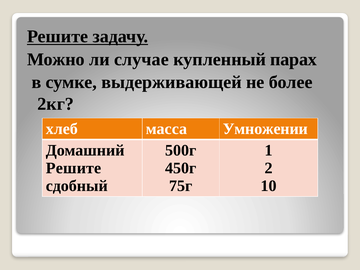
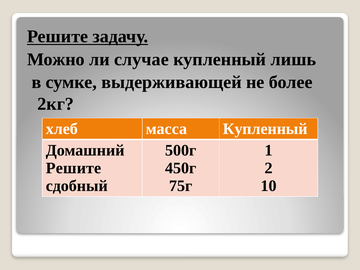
парах: парах -> лишь
масса Умножении: Умножении -> Купленный
